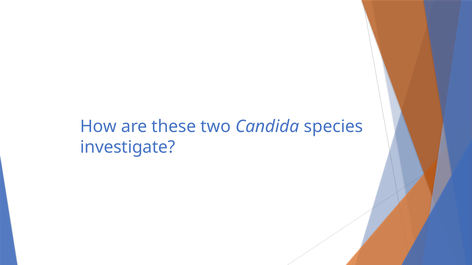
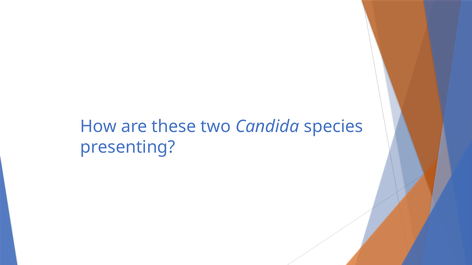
investigate: investigate -> presenting
